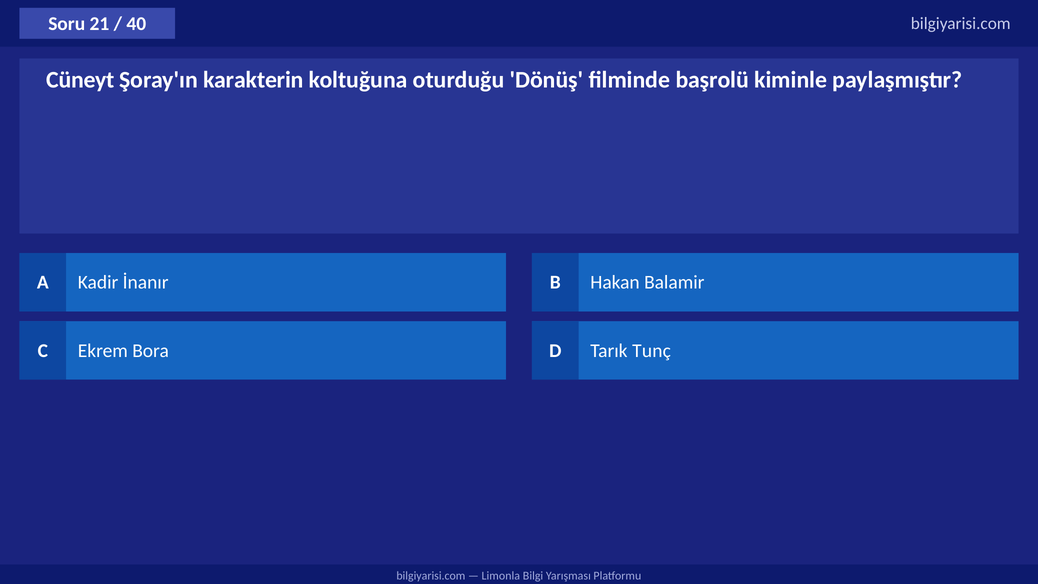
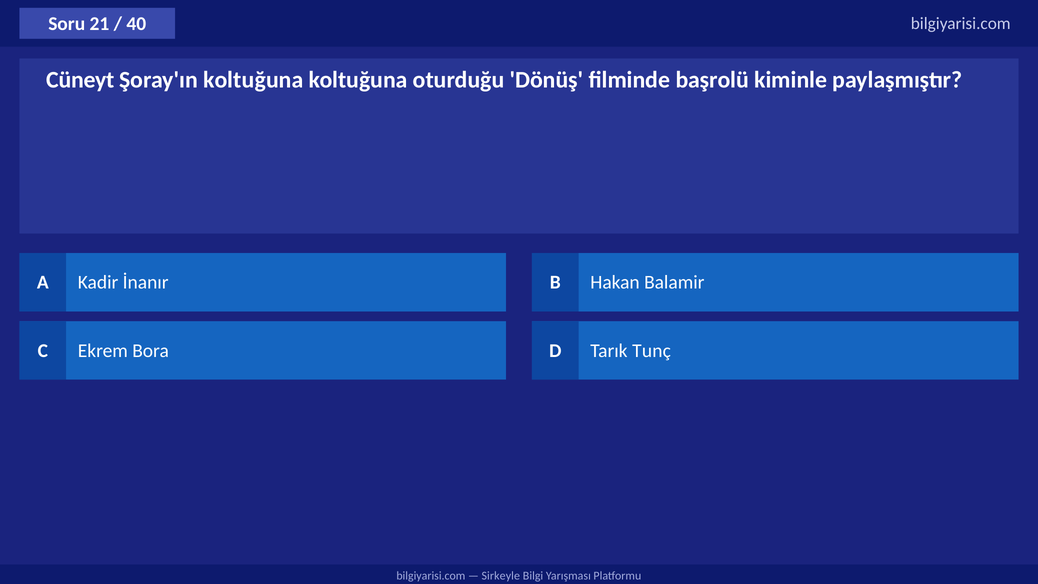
Şoray'ın karakterin: karakterin -> koltuğuna
Limonla: Limonla -> Sirkeyle
